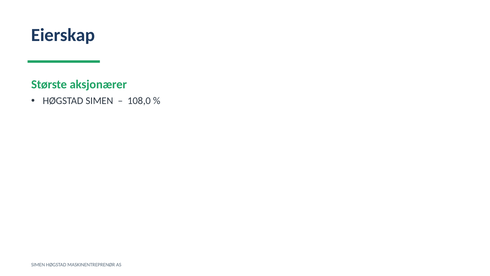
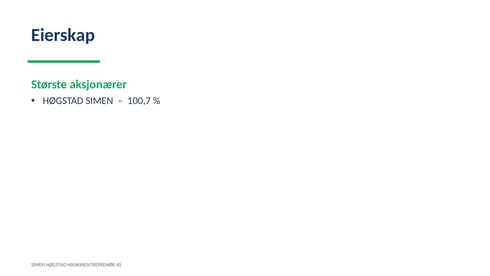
108,0: 108,0 -> 100,7
